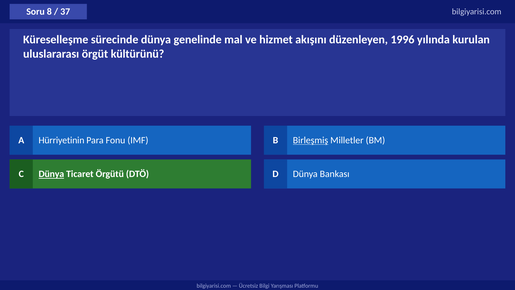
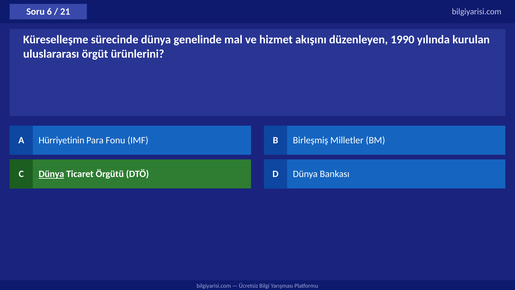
8: 8 -> 6
37: 37 -> 21
1996: 1996 -> 1990
kültürünü: kültürünü -> ürünlerini
Birleşmiş underline: present -> none
